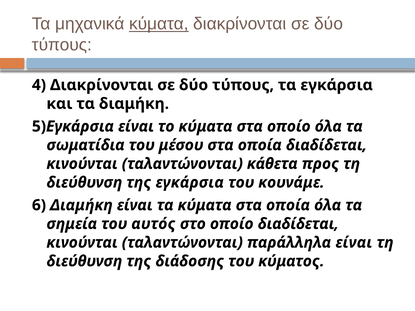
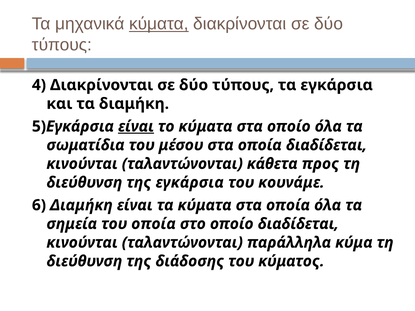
είναι at (136, 127) underline: none -> present
του αυτός: αυτός -> οποία
παράλληλα είναι: είναι -> κύμα
